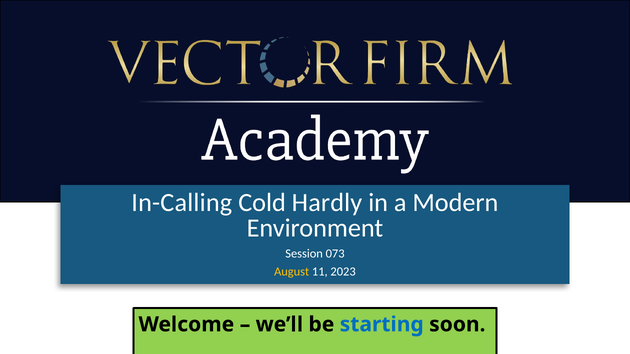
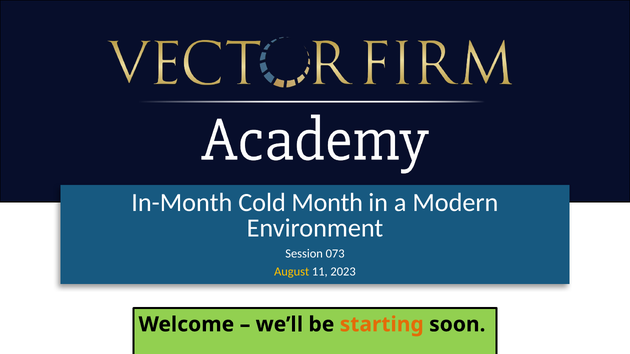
In-Calling: In-Calling -> In-Month
Hardly: Hardly -> Month
starting colour: blue -> orange
